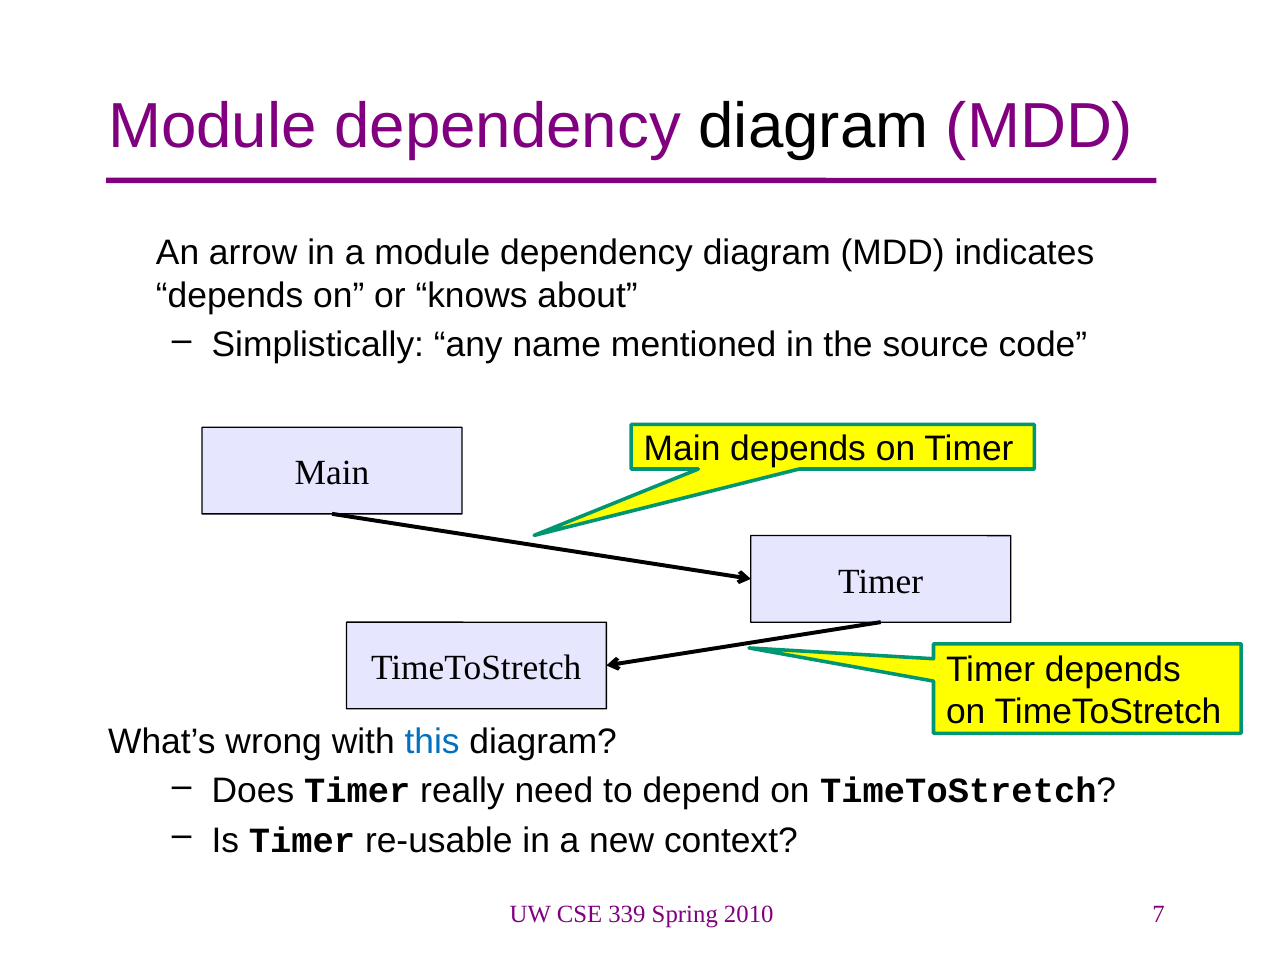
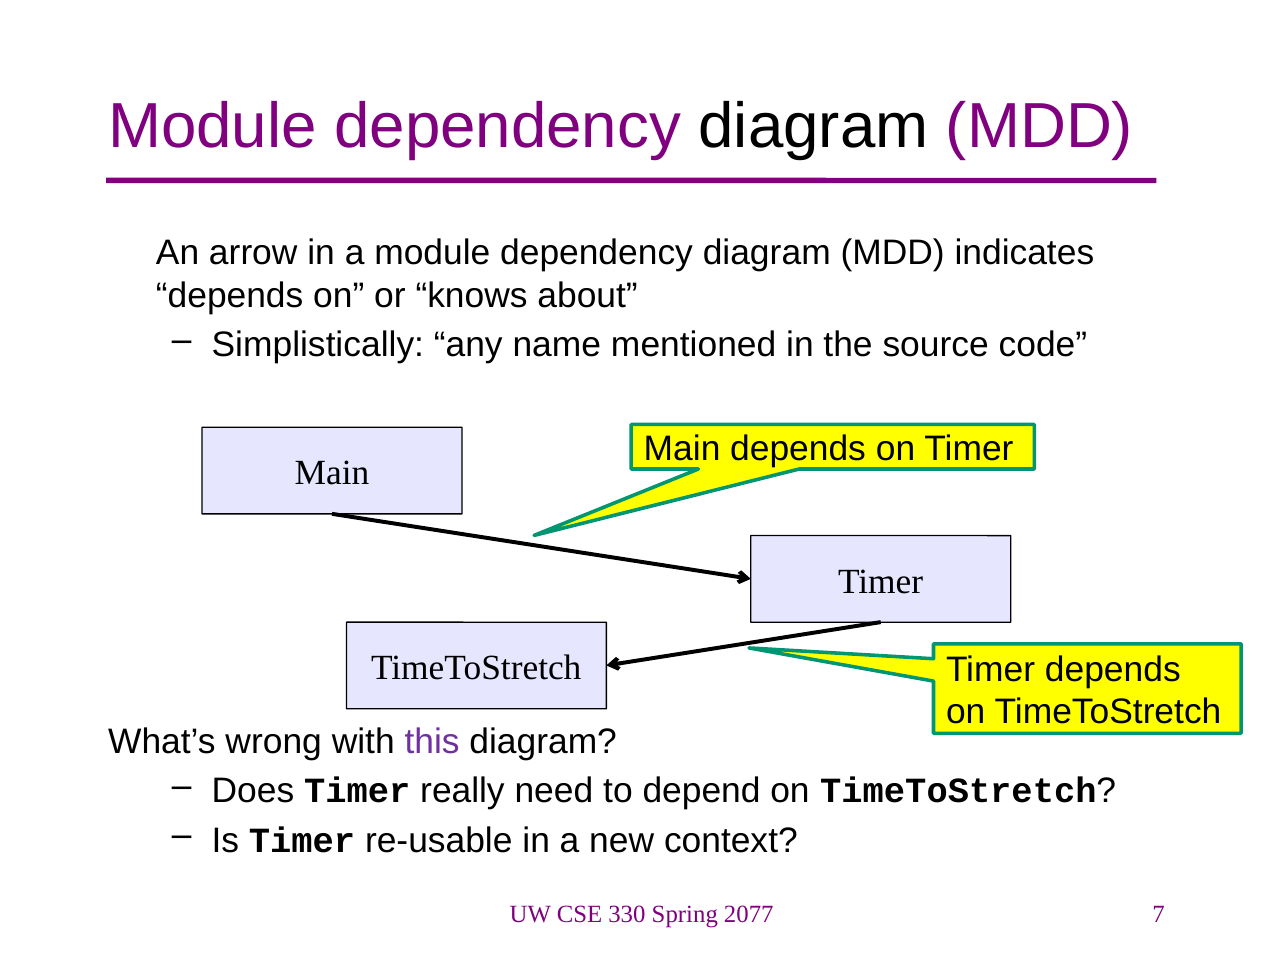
this colour: blue -> purple
339: 339 -> 330
2010: 2010 -> 2077
